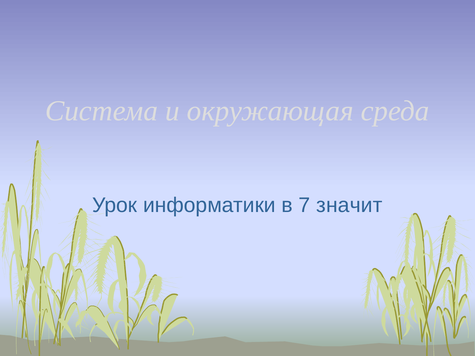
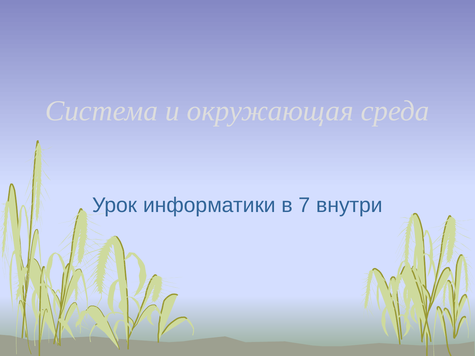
значит: значит -> внутри
